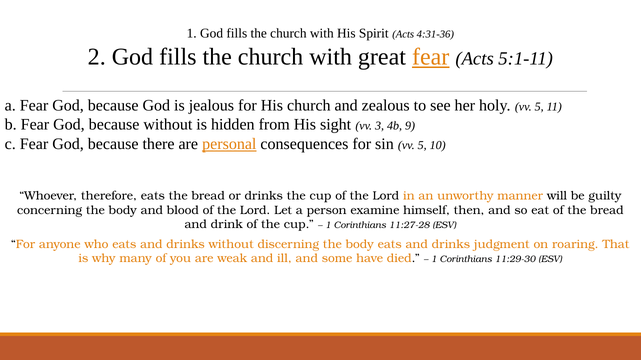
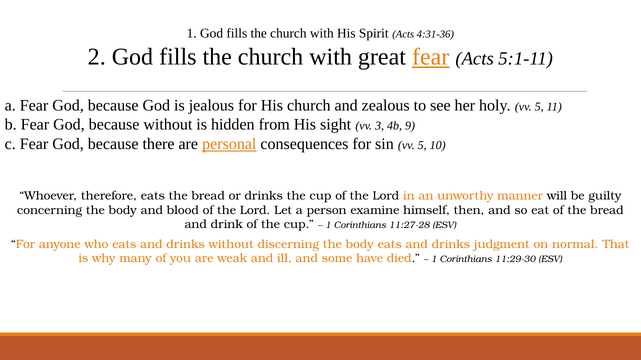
roaring: roaring -> normal
